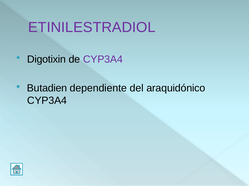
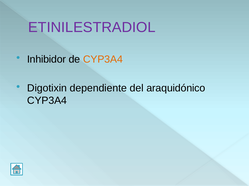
Digotixin: Digotixin -> Inhibidor
CYP3A4 at (103, 59) colour: purple -> orange
Butadien: Butadien -> Digotixin
